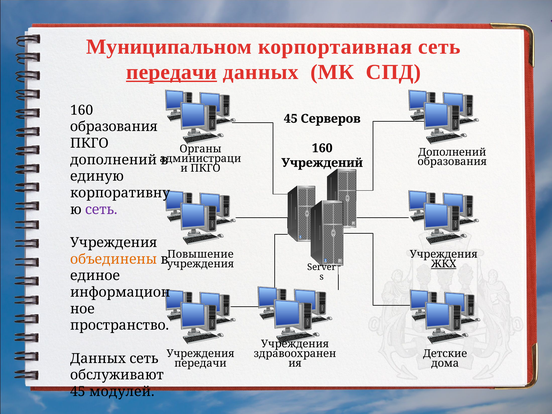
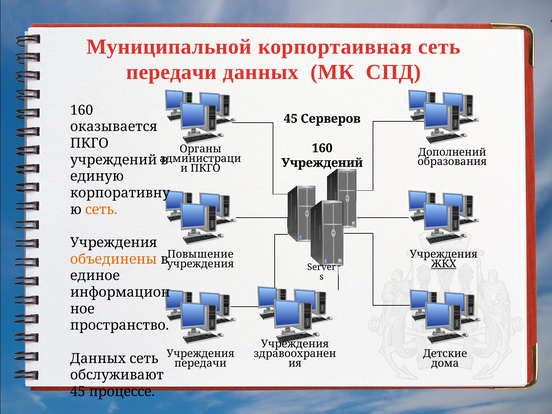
Муниципальном: Муниципальном -> Муниципальной
передачи at (171, 72) underline: present -> none
образования at (114, 127): образования -> оказывается
дополнений at (114, 160): дополнений -> учреждений
сеть at (101, 210) colour: purple -> orange
модулей: модулей -> процессе
